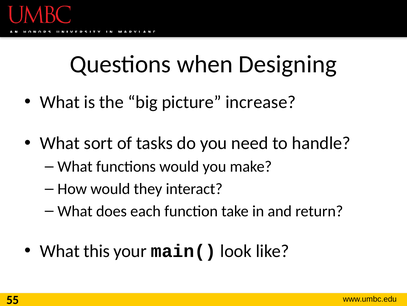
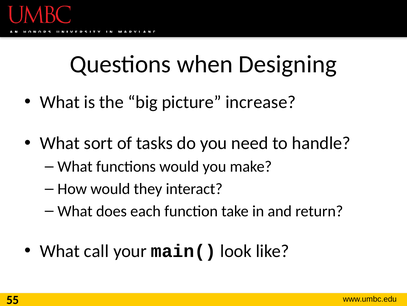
this: this -> call
